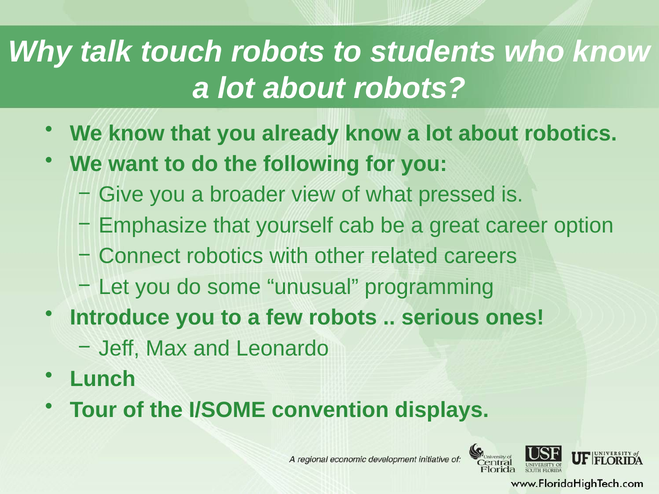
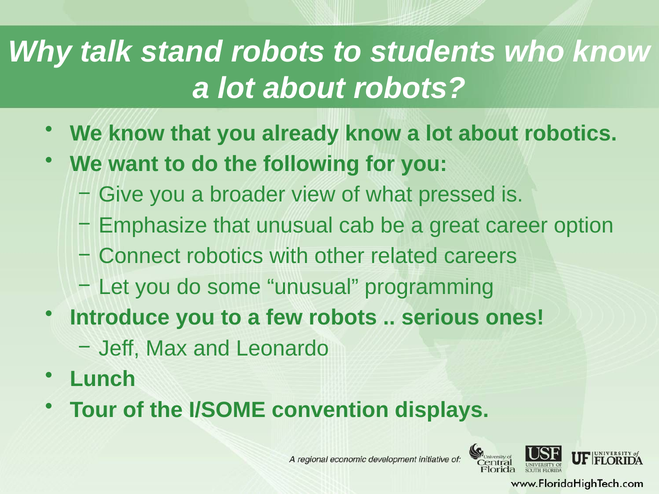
touch: touch -> stand
that yourself: yourself -> unusual
